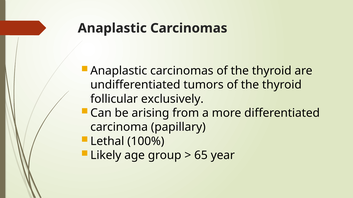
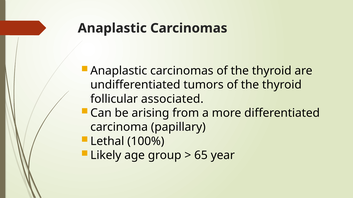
exclusively: exclusively -> associated
